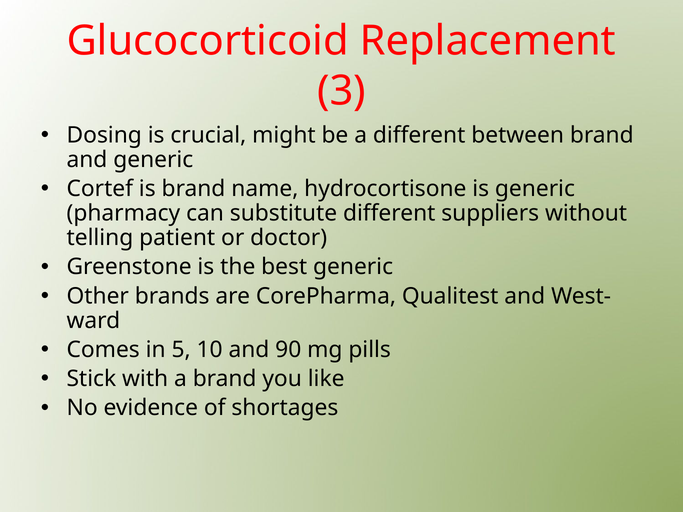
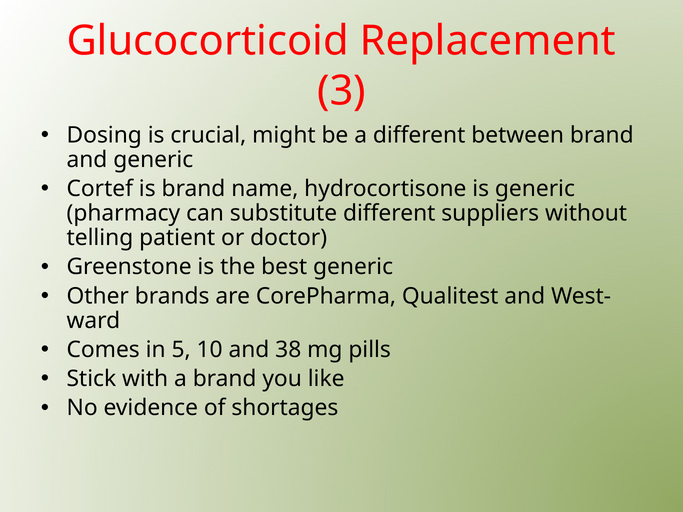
90: 90 -> 38
